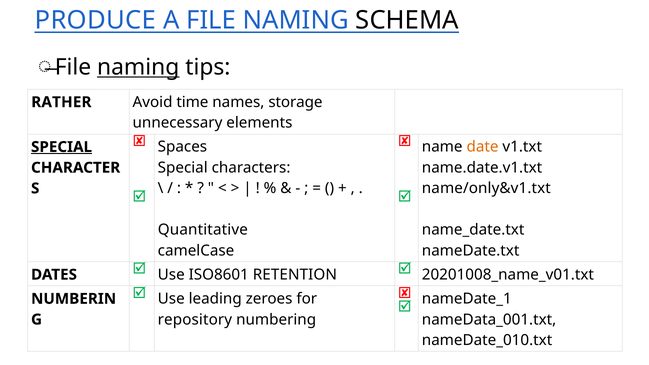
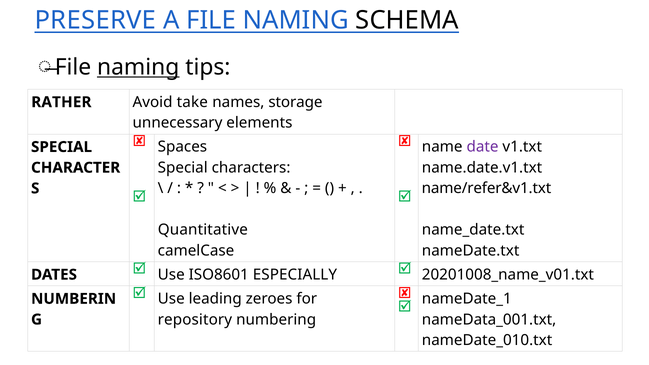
PRODUCE: PRODUCE -> PRESERVE
time: time -> take
date colour: orange -> purple
SPECIAL at (62, 147) underline: present -> none
name/only&v1.txt: name/only&v1.txt -> name/refer&v1.txt
RETENTION: RETENTION -> ESPECIALLY
